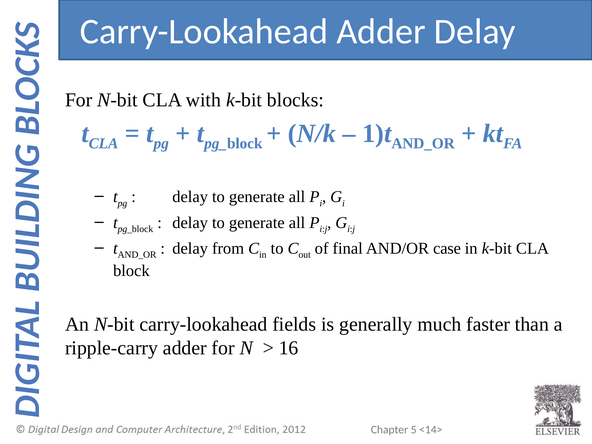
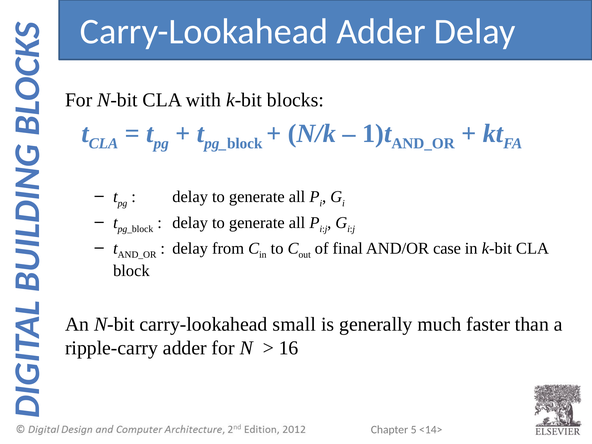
fields: fields -> small
